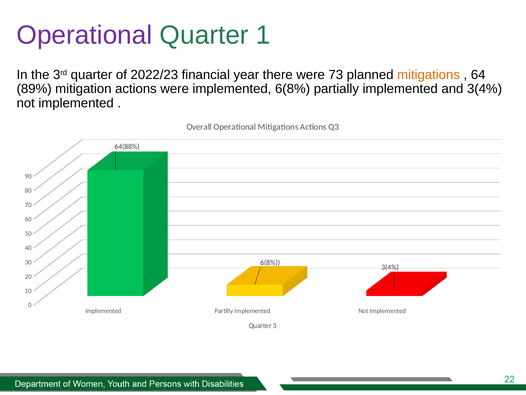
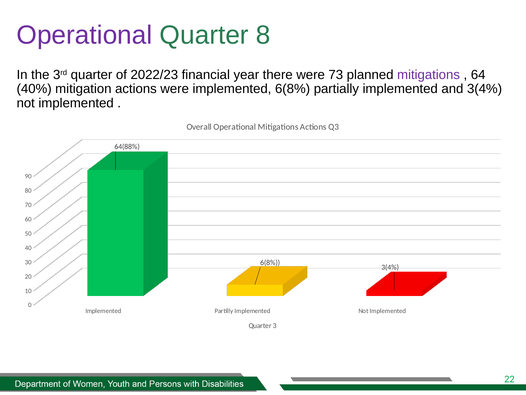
1: 1 -> 8
mitigations at (429, 75) colour: orange -> purple
89%: 89% -> 40%
